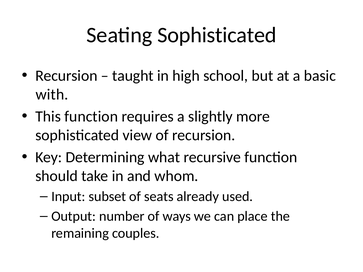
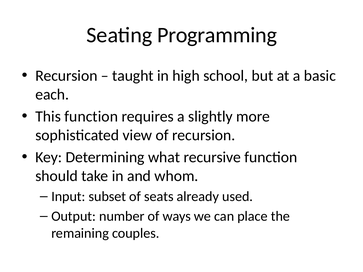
Seating Sophisticated: Sophisticated -> Programming
with: with -> each
